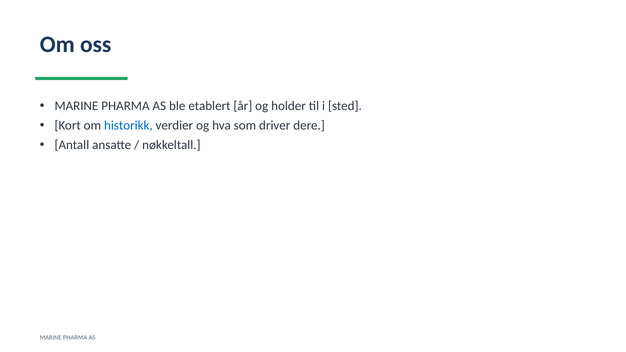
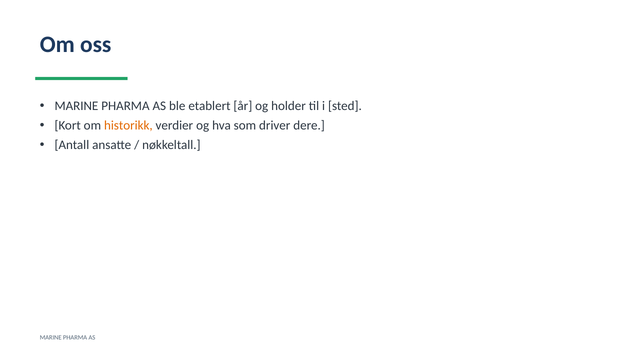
historikk colour: blue -> orange
